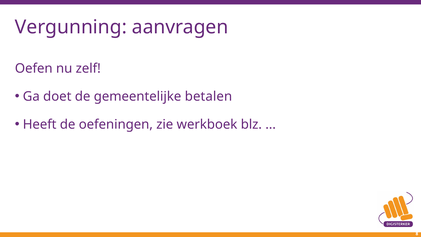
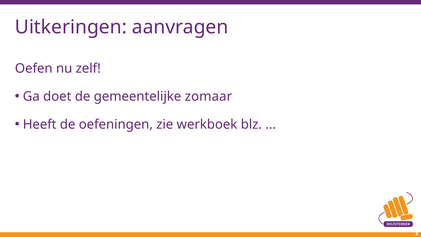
Vergunning: Vergunning -> Uitkeringen
betalen: betalen -> zomaar
